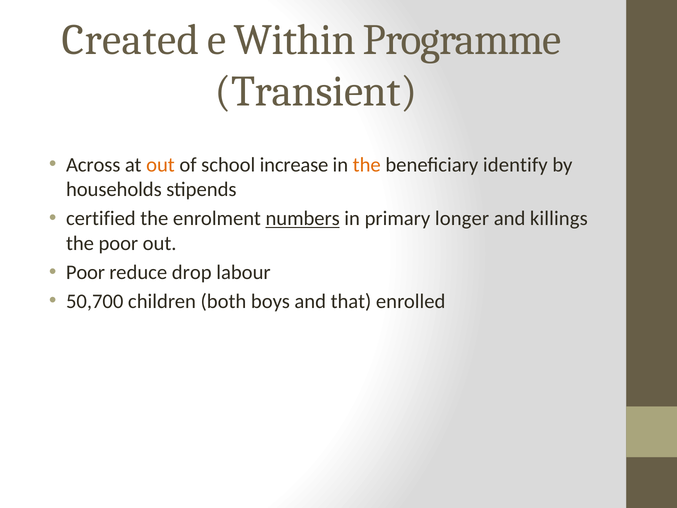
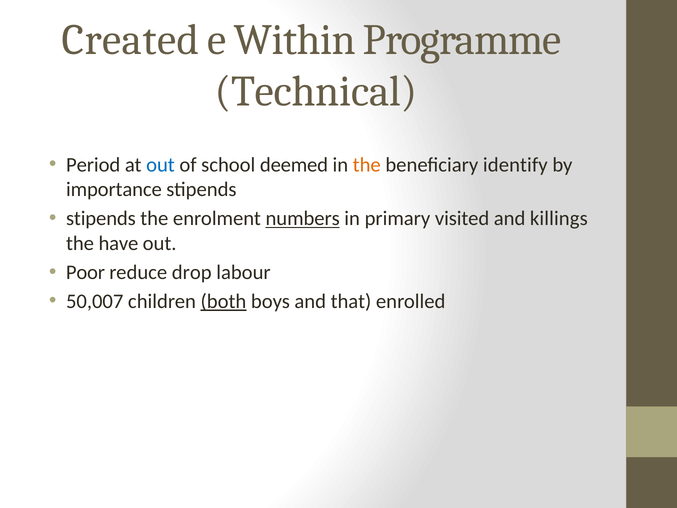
Transient: Transient -> Technical
Across: Across -> Period
out at (160, 165) colour: orange -> blue
increase: increase -> deemed
households: households -> importance
certified at (101, 218): certified -> stipends
longer: longer -> visited
the poor: poor -> have
50,700: 50,700 -> 50,007
both underline: none -> present
